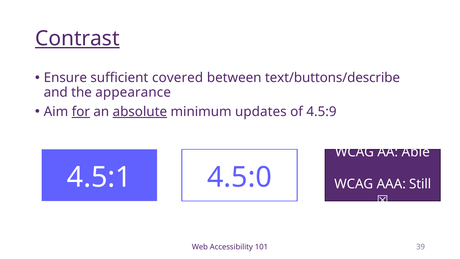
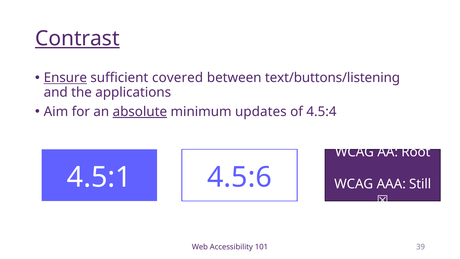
Ensure underline: none -> present
text/buttons/describe: text/buttons/describe -> text/buttons/listening
appearance: appearance -> applications
for underline: present -> none
4.5:9: 4.5:9 -> 4.5:4
Able: Able -> Root
4.5:0: 4.5:0 -> 4.5:6
